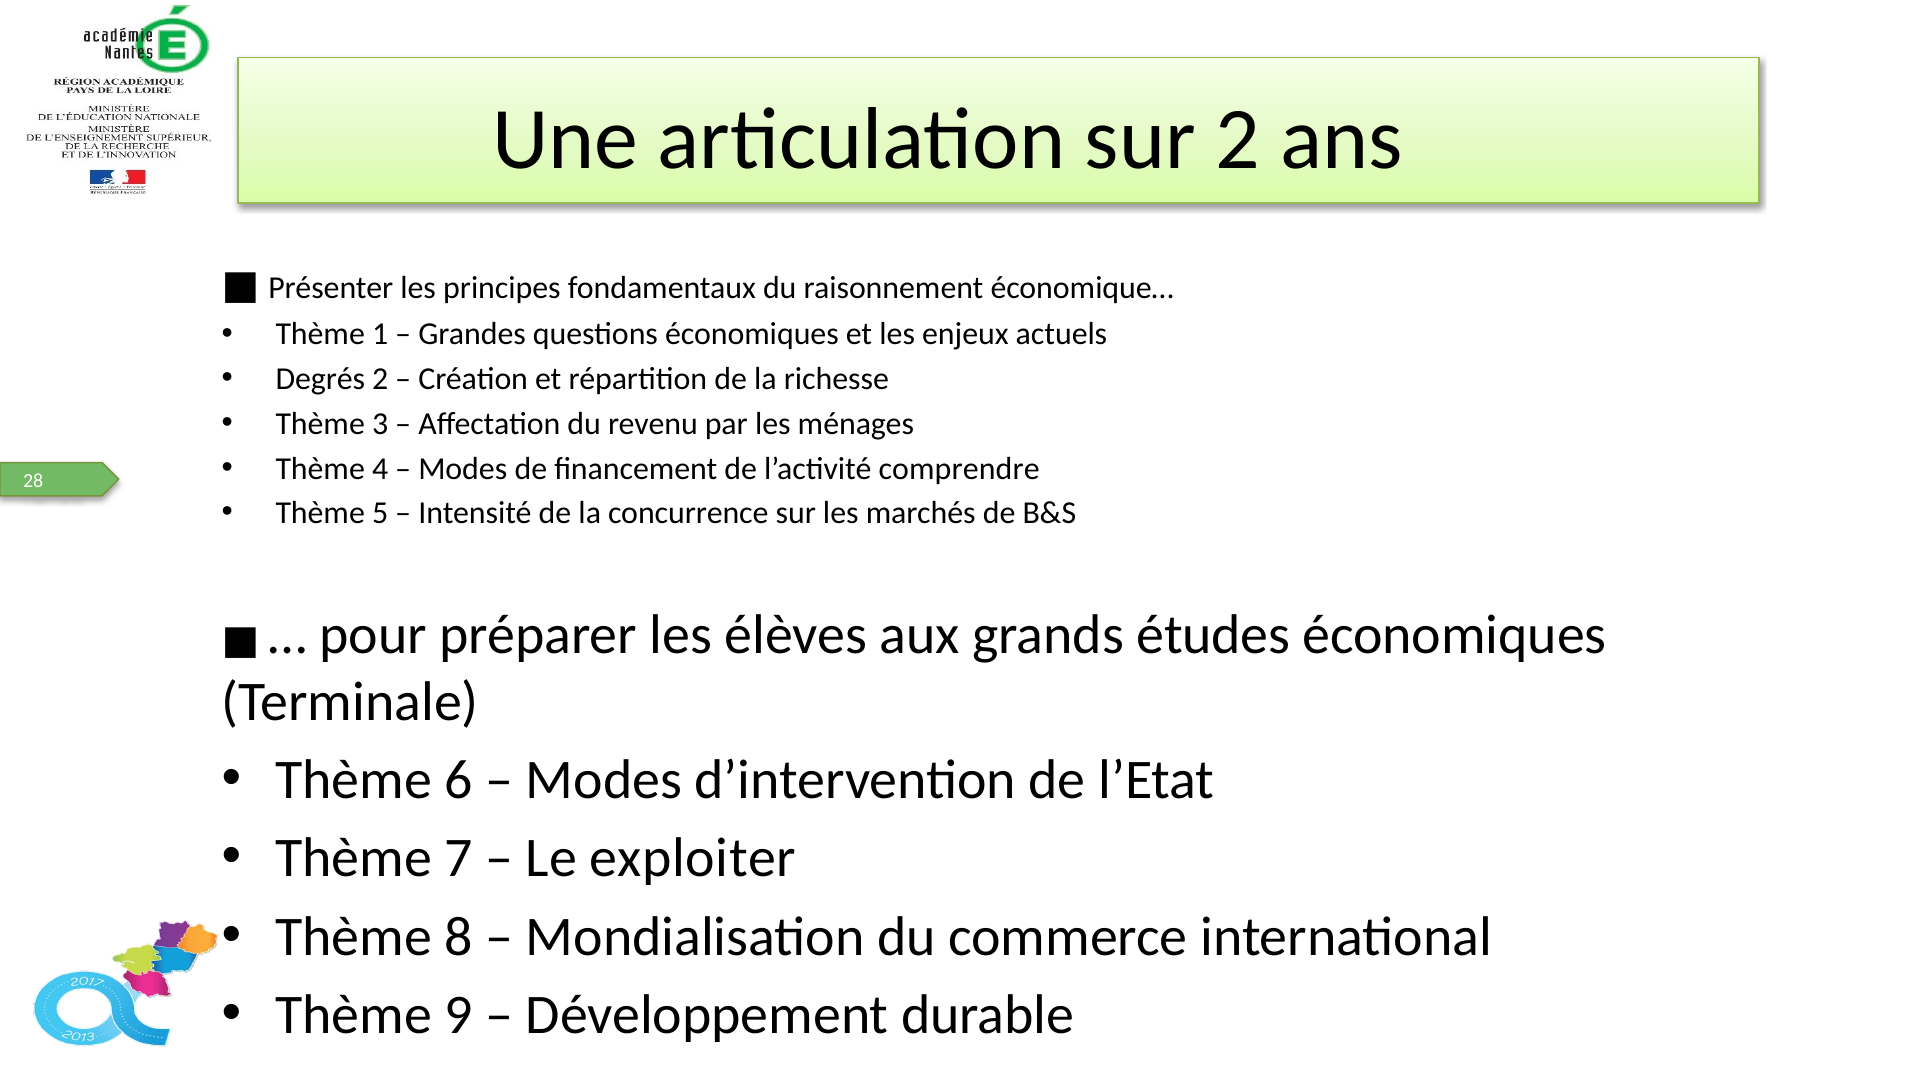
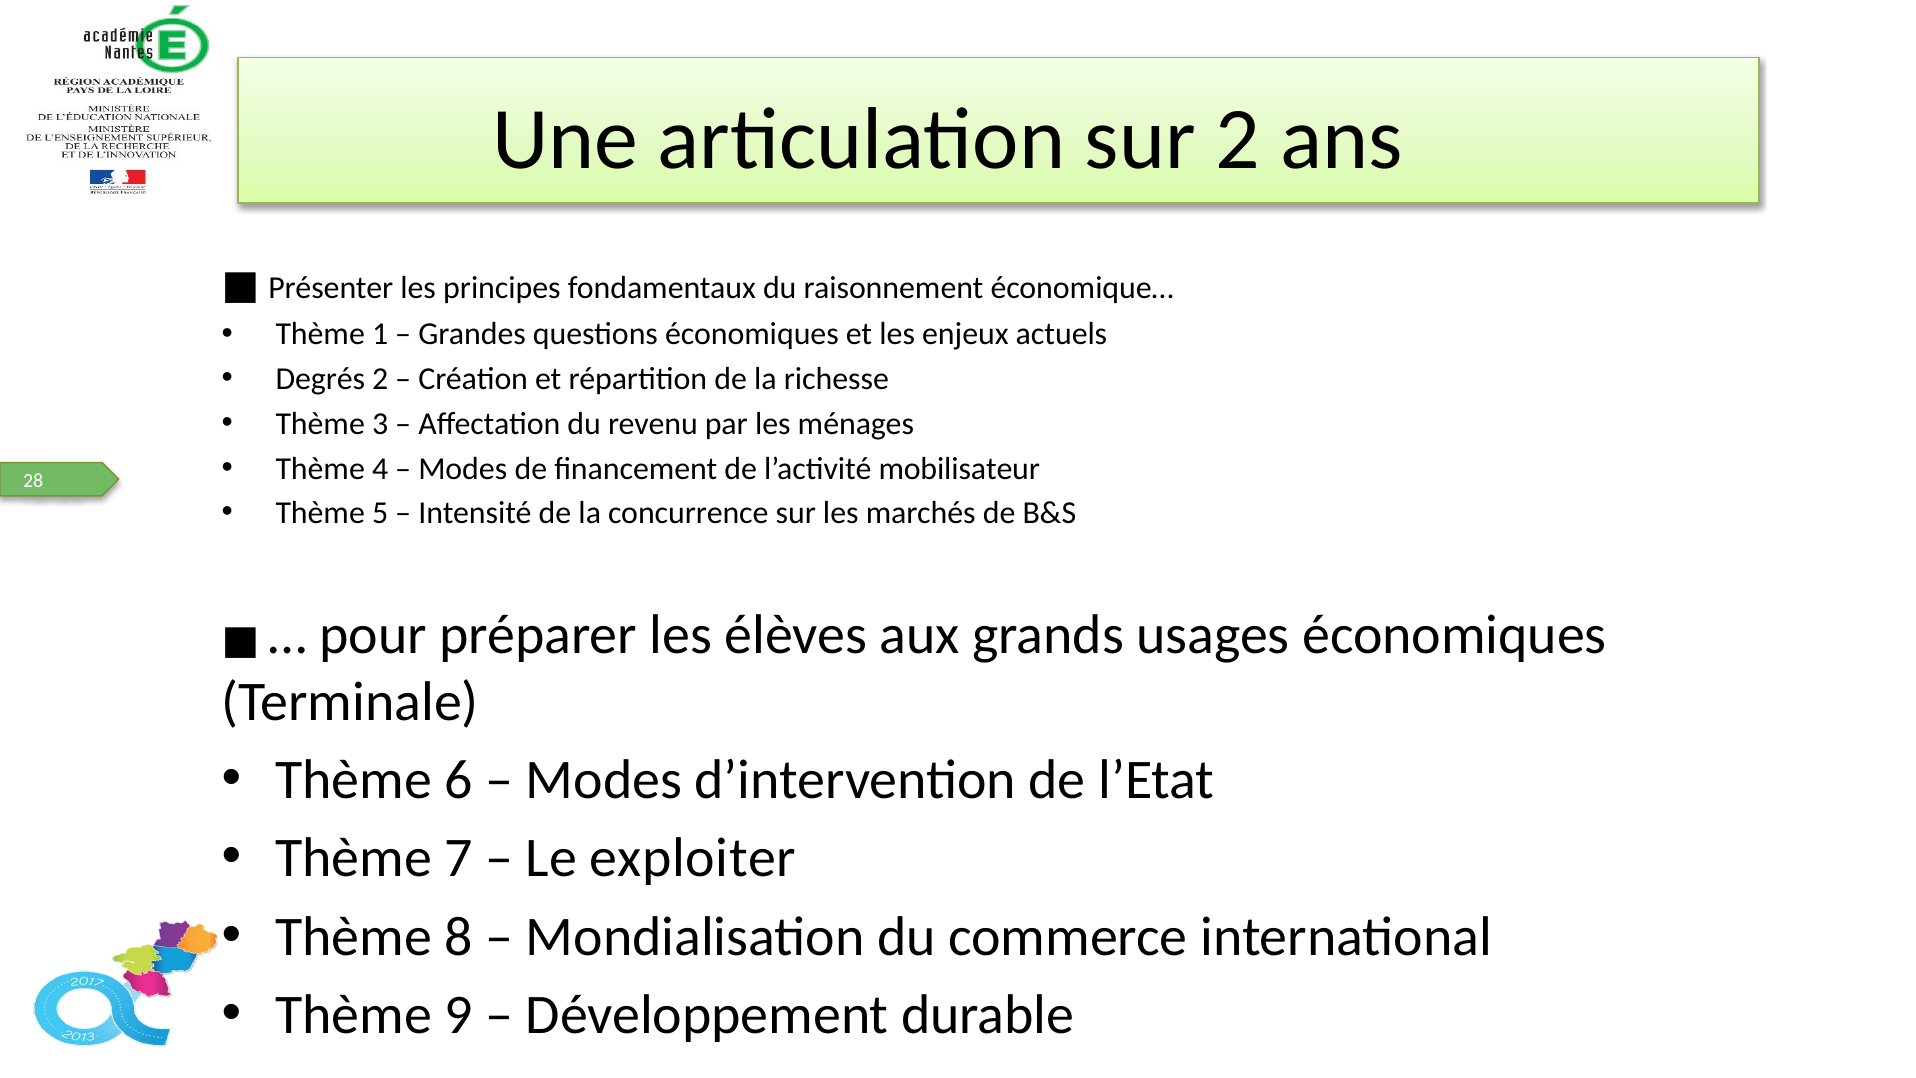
comprendre: comprendre -> mobilisateur
études: études -> usages
